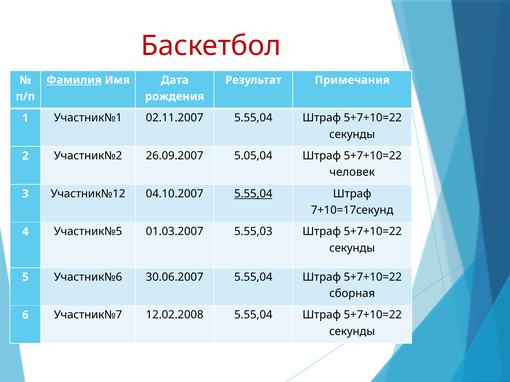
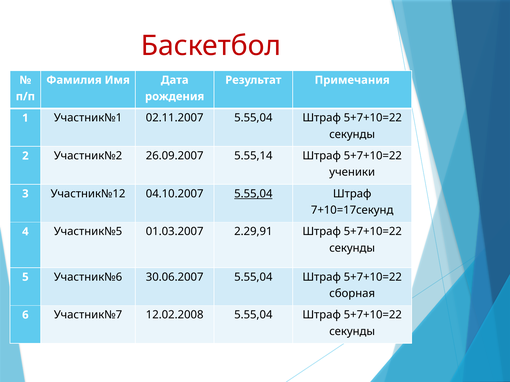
Фамилия underline: present -> none
5.05,04: 5.05,04 -> 5.55,14
человек: человек -> ученики
5.55,03: 5.55,03 -> 2.29,91
